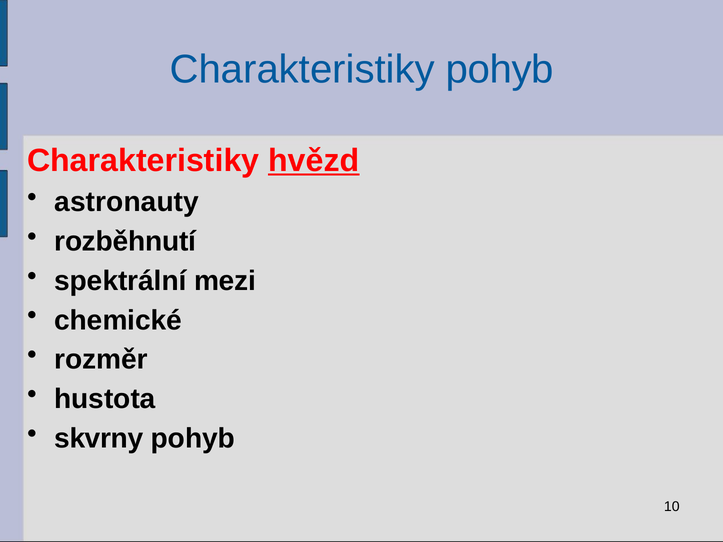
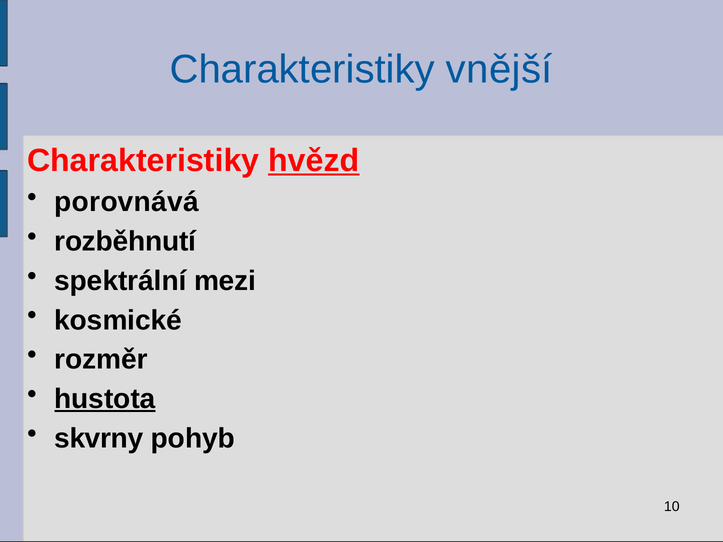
Charakteristiky pohyb: pohyb -> vnější
astronauty: astronauty -> porovnává
chemické: chemické -> kosmické
hustota underline: none -> present
